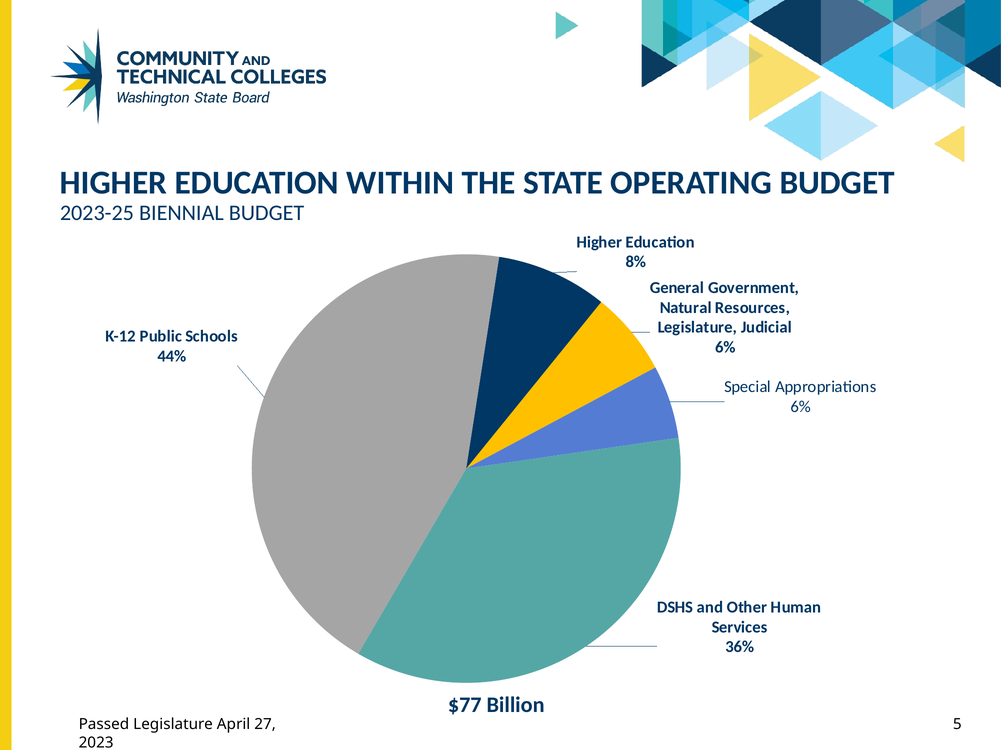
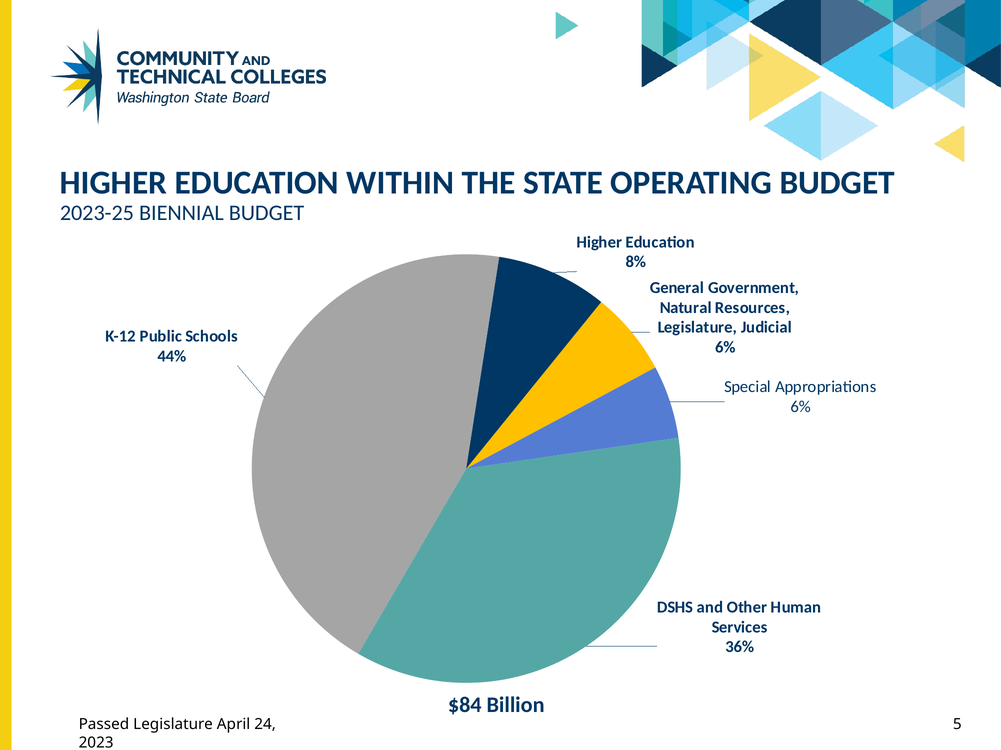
$77: $77 -> $84
27: 27 -> 24
